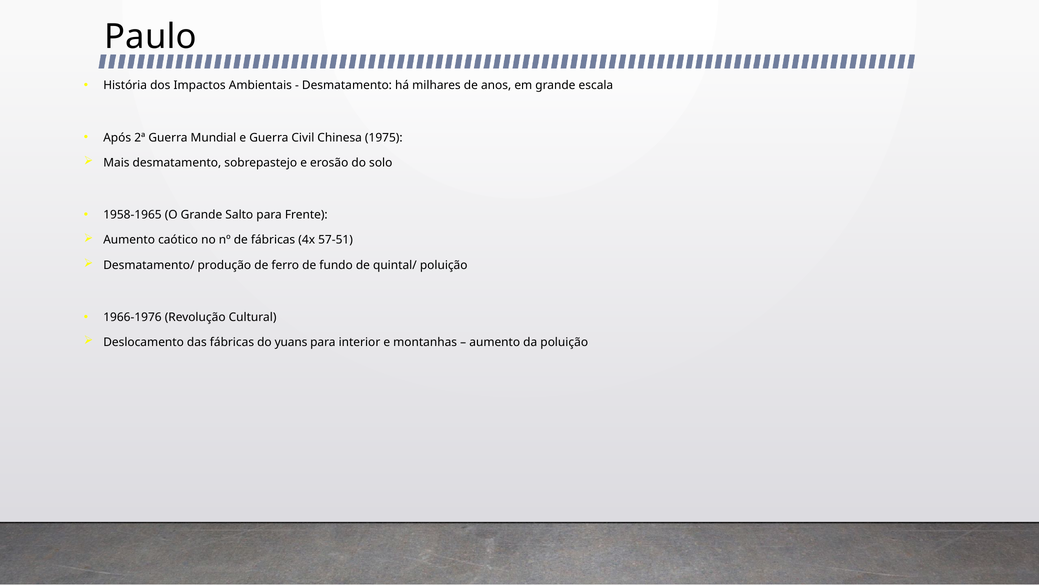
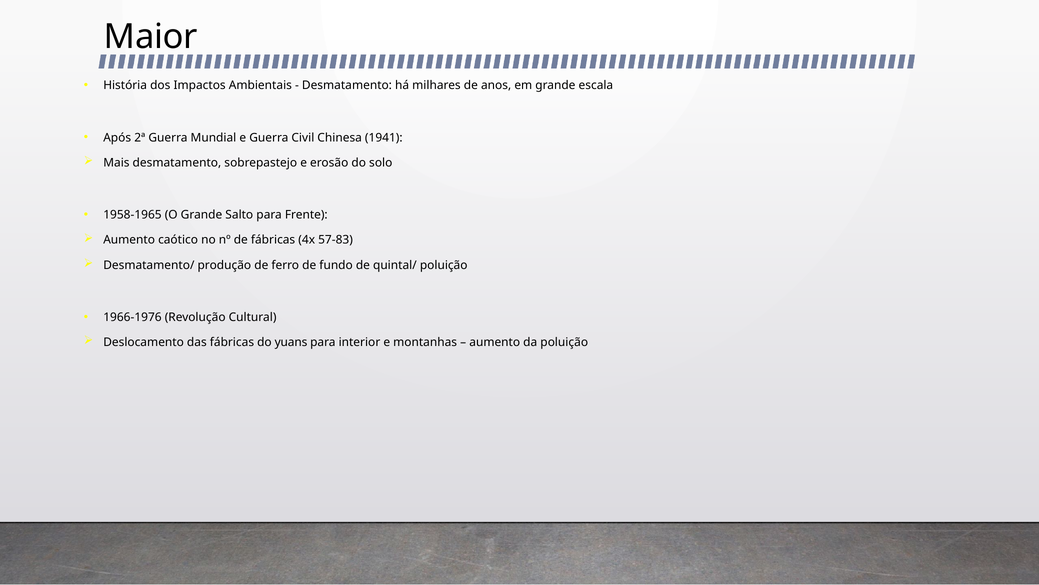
Paulo: Paulo -> Maior
1975: 1975 -> 1941
57-51: 57-51 -> 57-83
